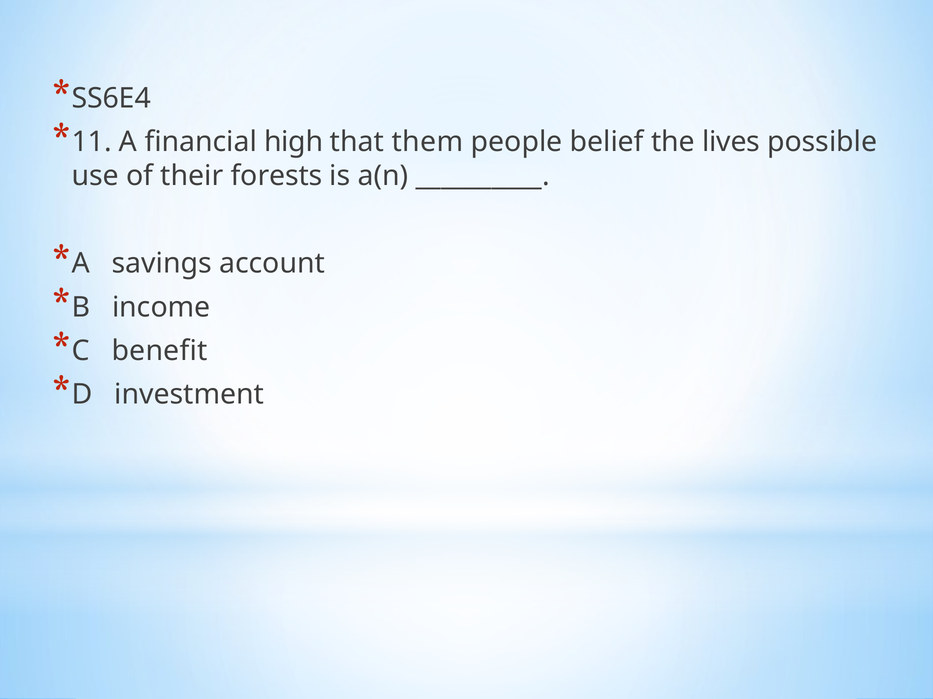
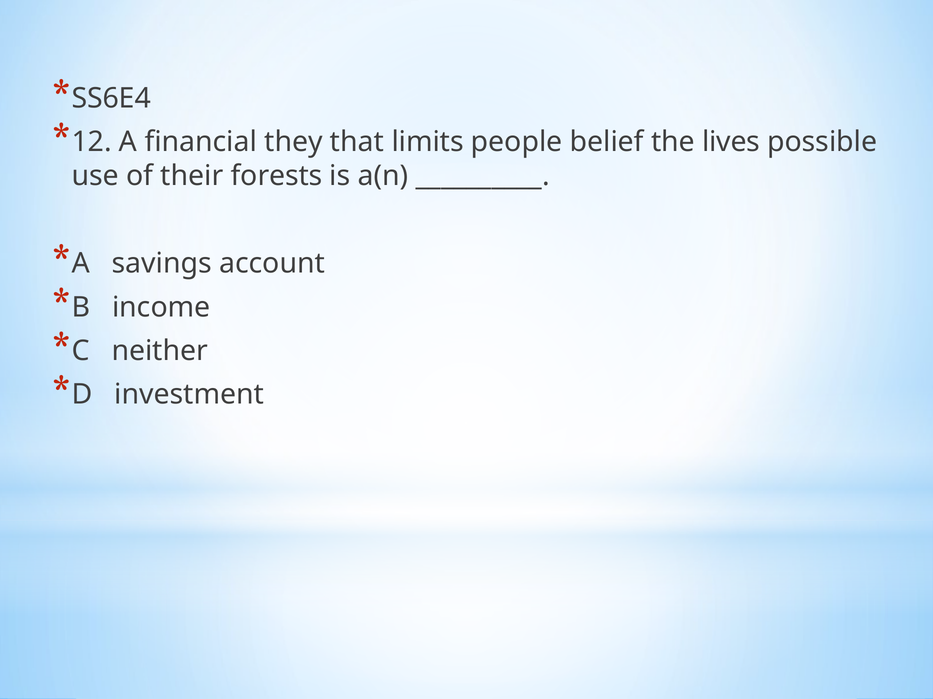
11: 11 -> 12
high: high -> they
them: them -> limits
benefit: benefit -> neither
